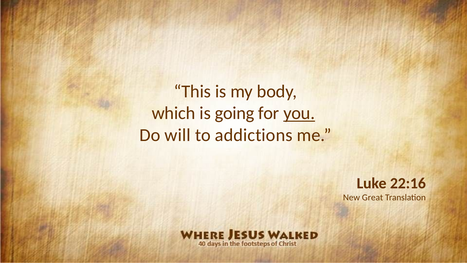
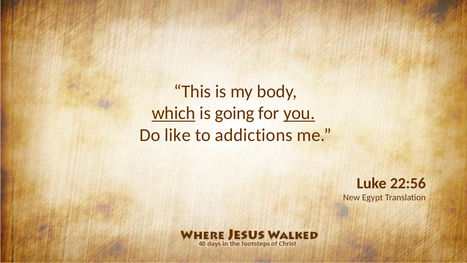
which underline: none -> present
will: will -> like
22:16: 22:16 -> 22:56
Great: Great -> Egypt
